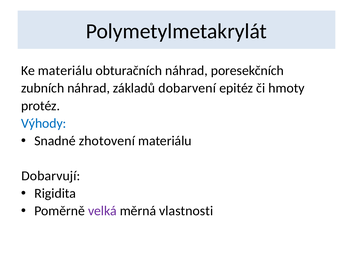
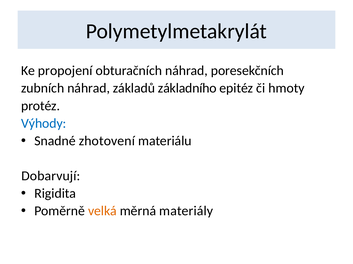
Ke materiálu: materiálu -> propojení
dobarvení: dobarvení -> základního
velká colour: purple -> orange
vlastnosti: vlastnosti -> materiály
